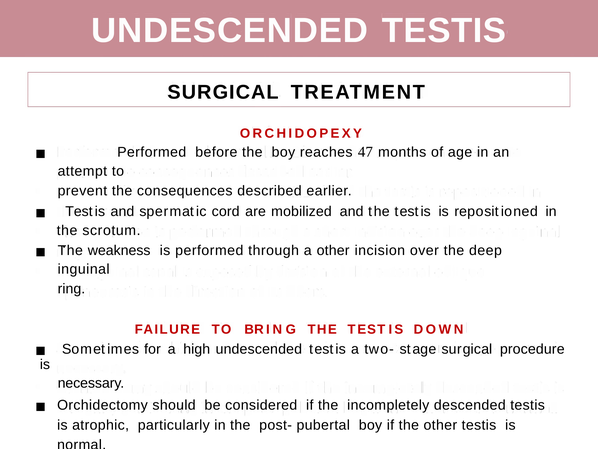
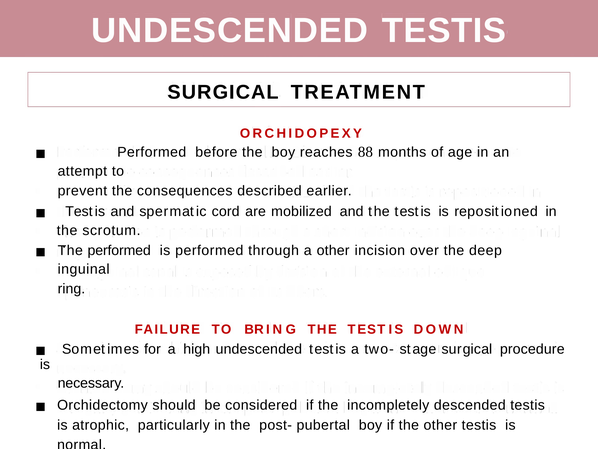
47: 47 -> 88
The weakness: weakness -> performed
